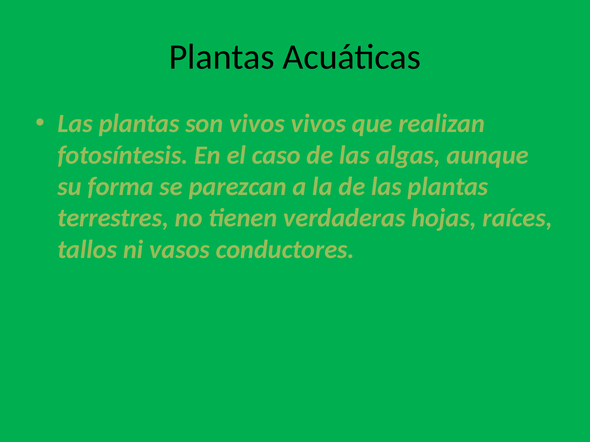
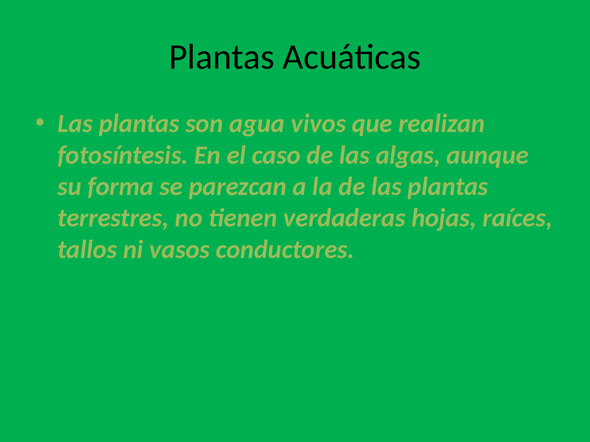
son vivos: vivos -> agua
